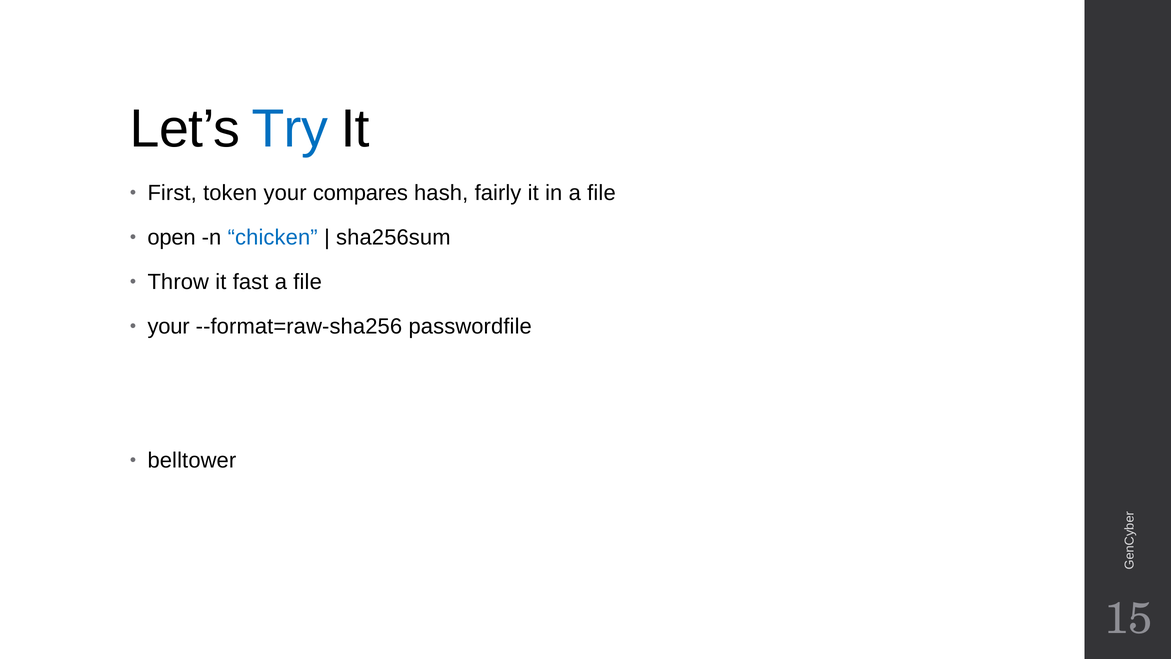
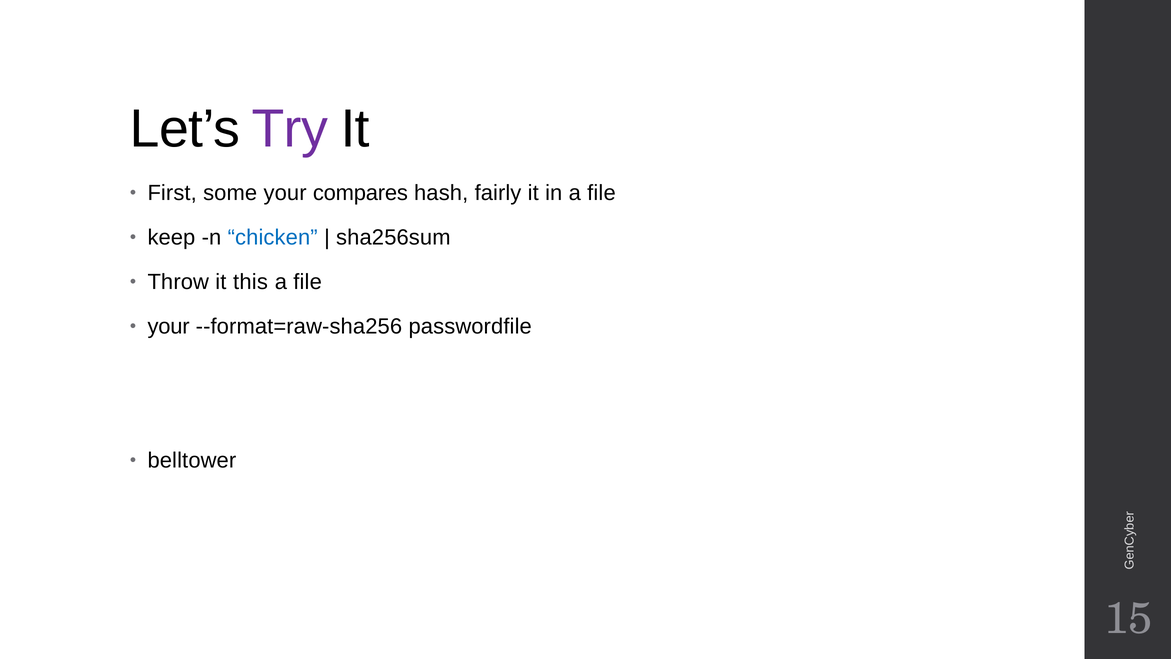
Try colour: blue -> purple
token: token -> some
open: open -> keep
fast: fast -> this
